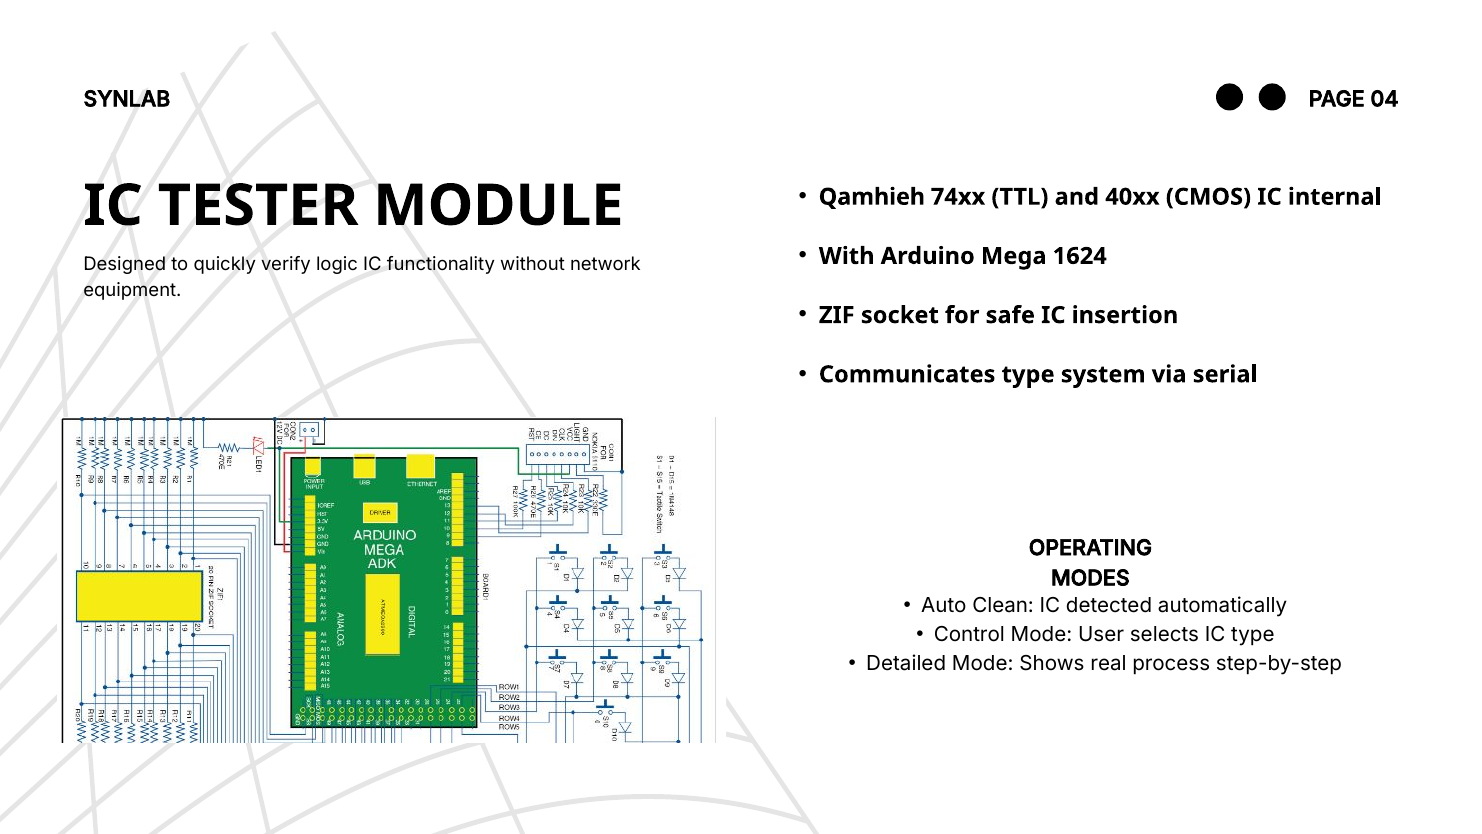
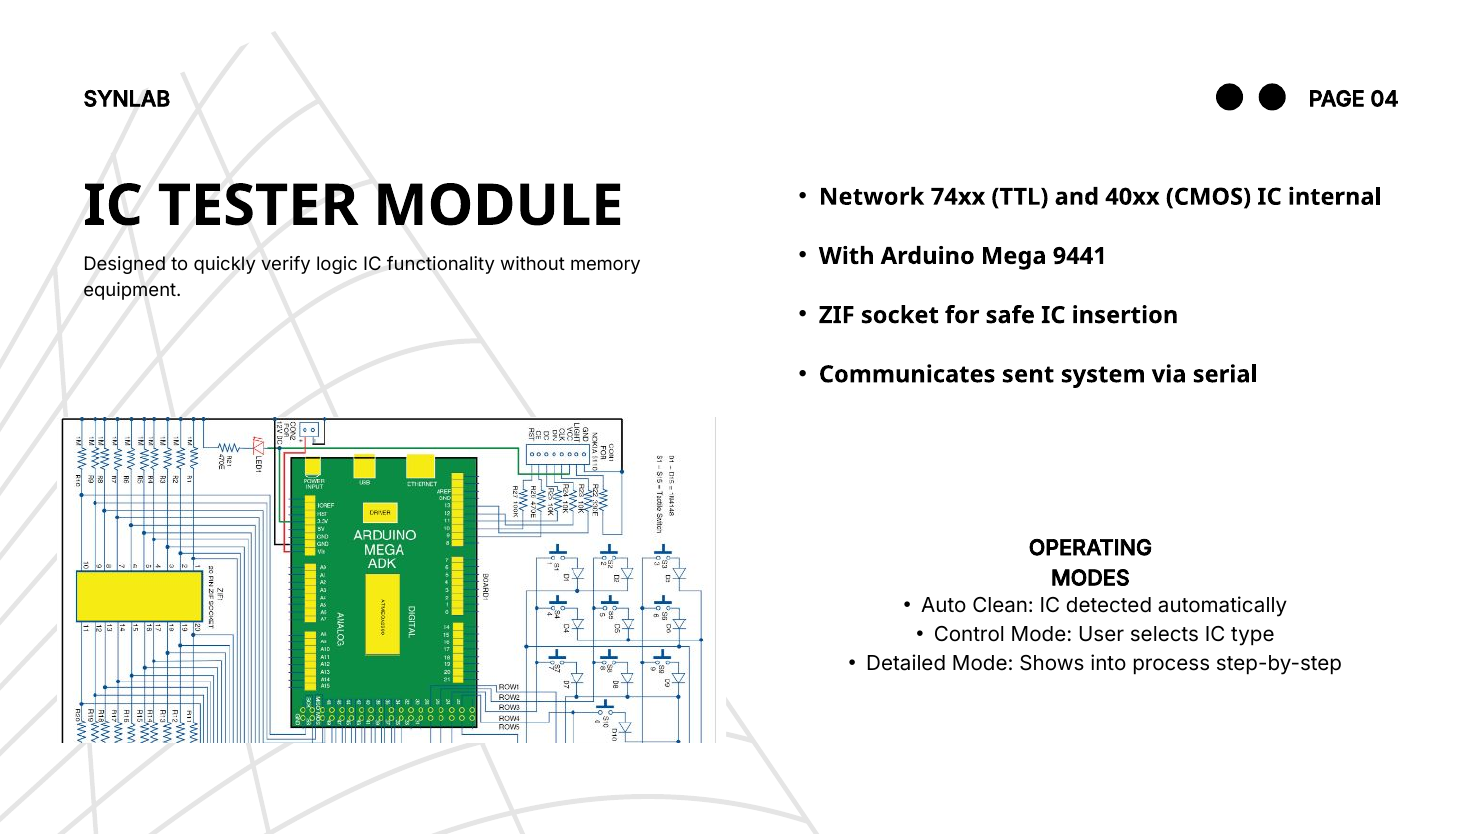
Qamhieh: Qamhieh -> Network
1624: 1624 -> 9441
network: network -> memory
Communicates type: type -> sent
real: real -> into
